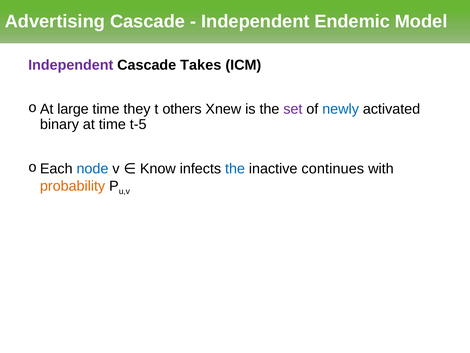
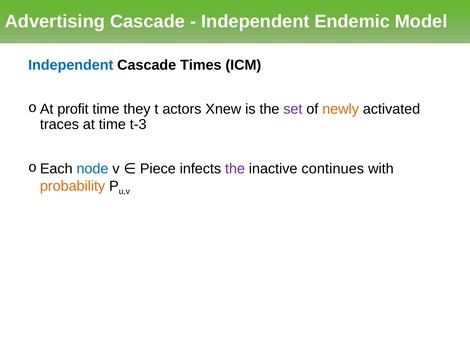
Independent at (71, 65) colour: purple -> blue
Takes: Takes -> Times
large: large -> profit
others: others -> actors
newly colour: blue -> orange
binary: binary -> traces
t-5: t-5 -> t-3
Know: Know -> Piece
the at (235, 168) colour: blue -> purple
